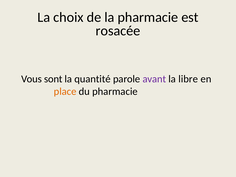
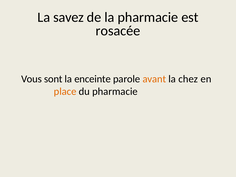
choix: choix -> savez
quantité: quantité -> enceinte
avant colour: purple -> orange
libre: libre -> chez
